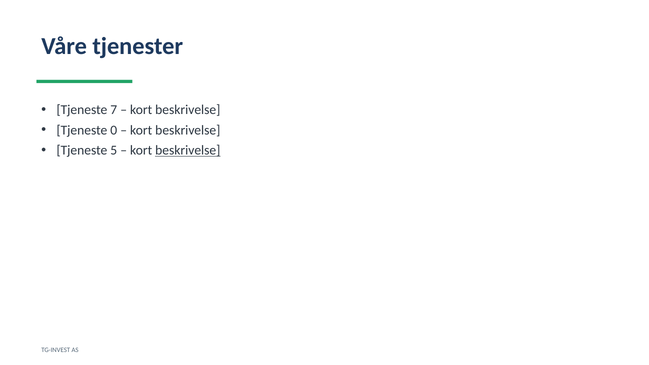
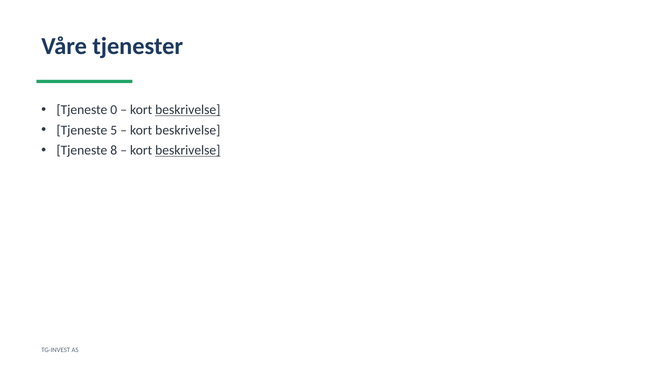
7: 7 -> 0
beskrivelse at (188, 110) underline: none -> present
0: 0 -> 5
5: 5 -> 8
